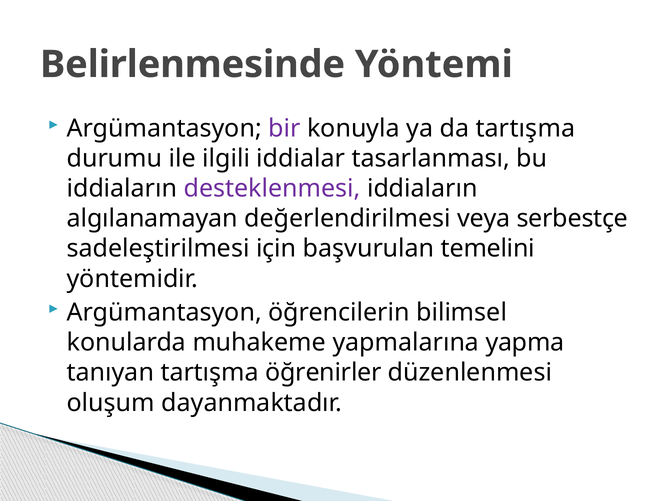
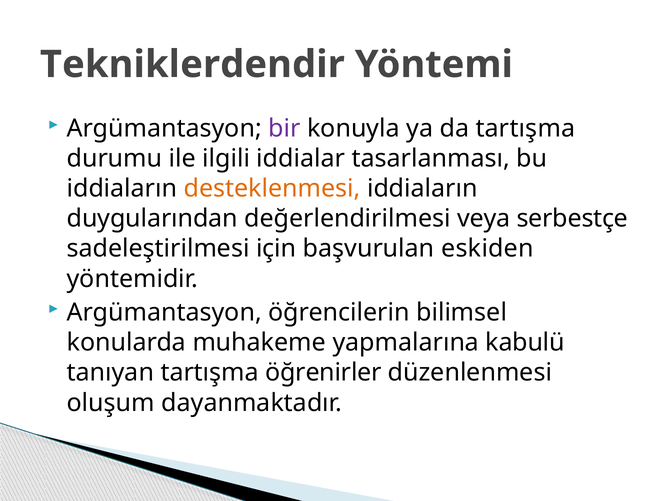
Belirlenmesinde: Belirlenmesinde -> Tekniklerdendir
desteklenmesi colour: purple -> orange
algılanamayan: algılanamayan -> duygularından
temelini: temelini -> eskiden
yapma: yapma -> kabulü
